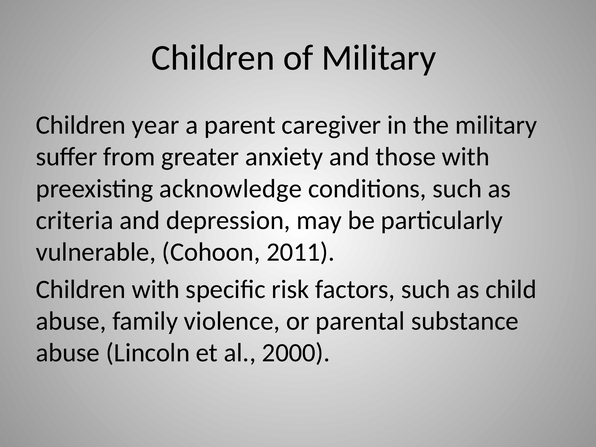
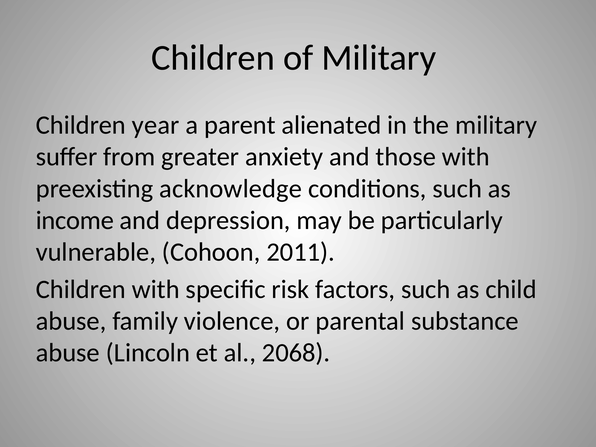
caregiver: caregiver -> alienated
criteria: criteria -> income
2000: 2000 -> 2068
